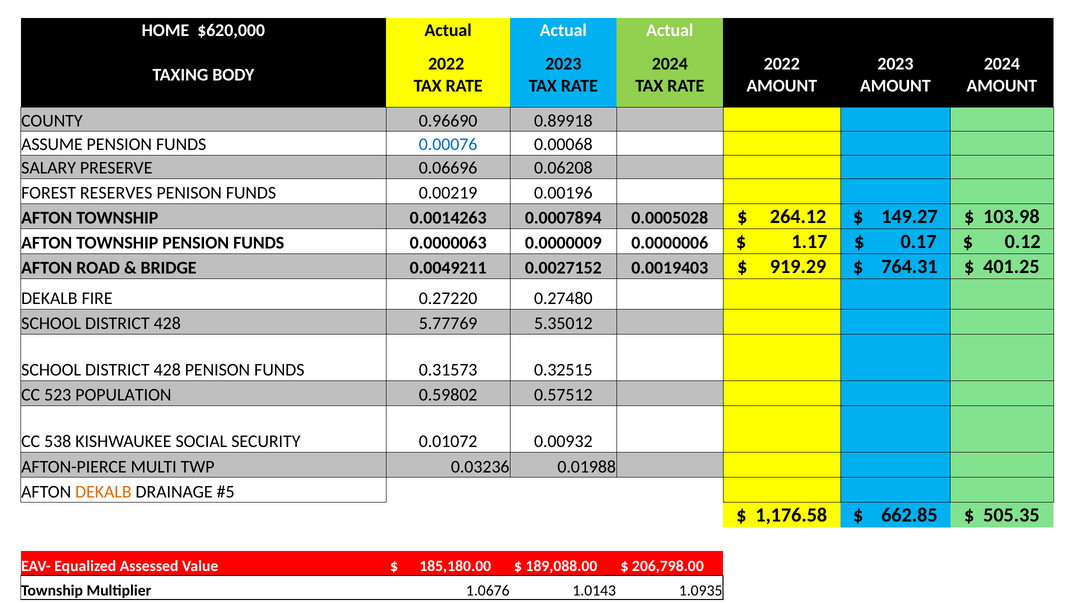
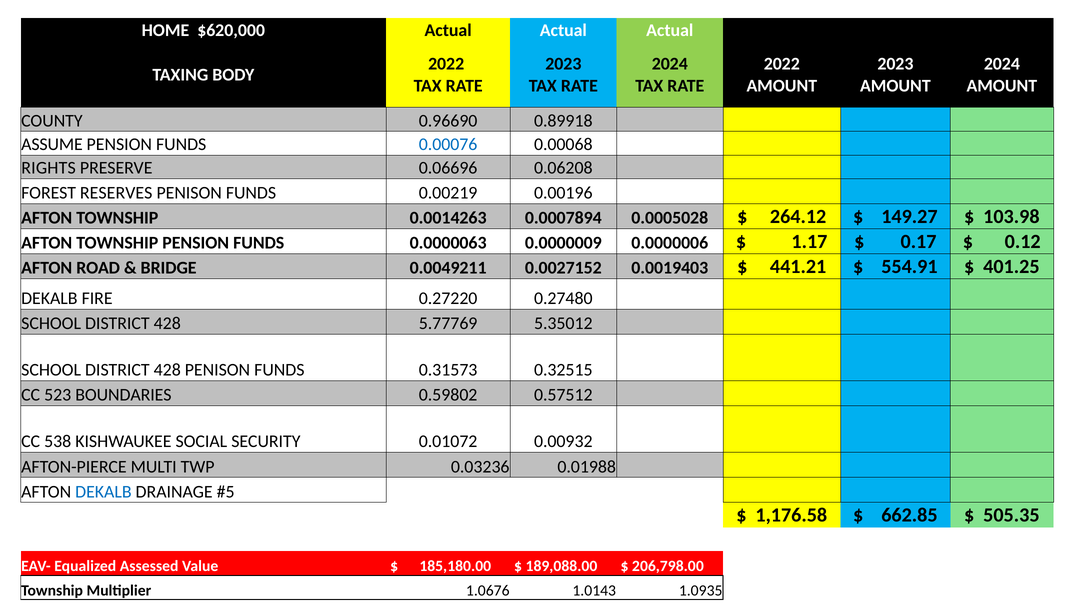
SALARY: SALARY -> RIGHTS
919.29: 919.29 -> 441.21
764.31: 764.31 -> 554.91
POPULATION: POPULATION -> BOUNDARIES
DEKALB at (103, 492) colour: orange -> blue
